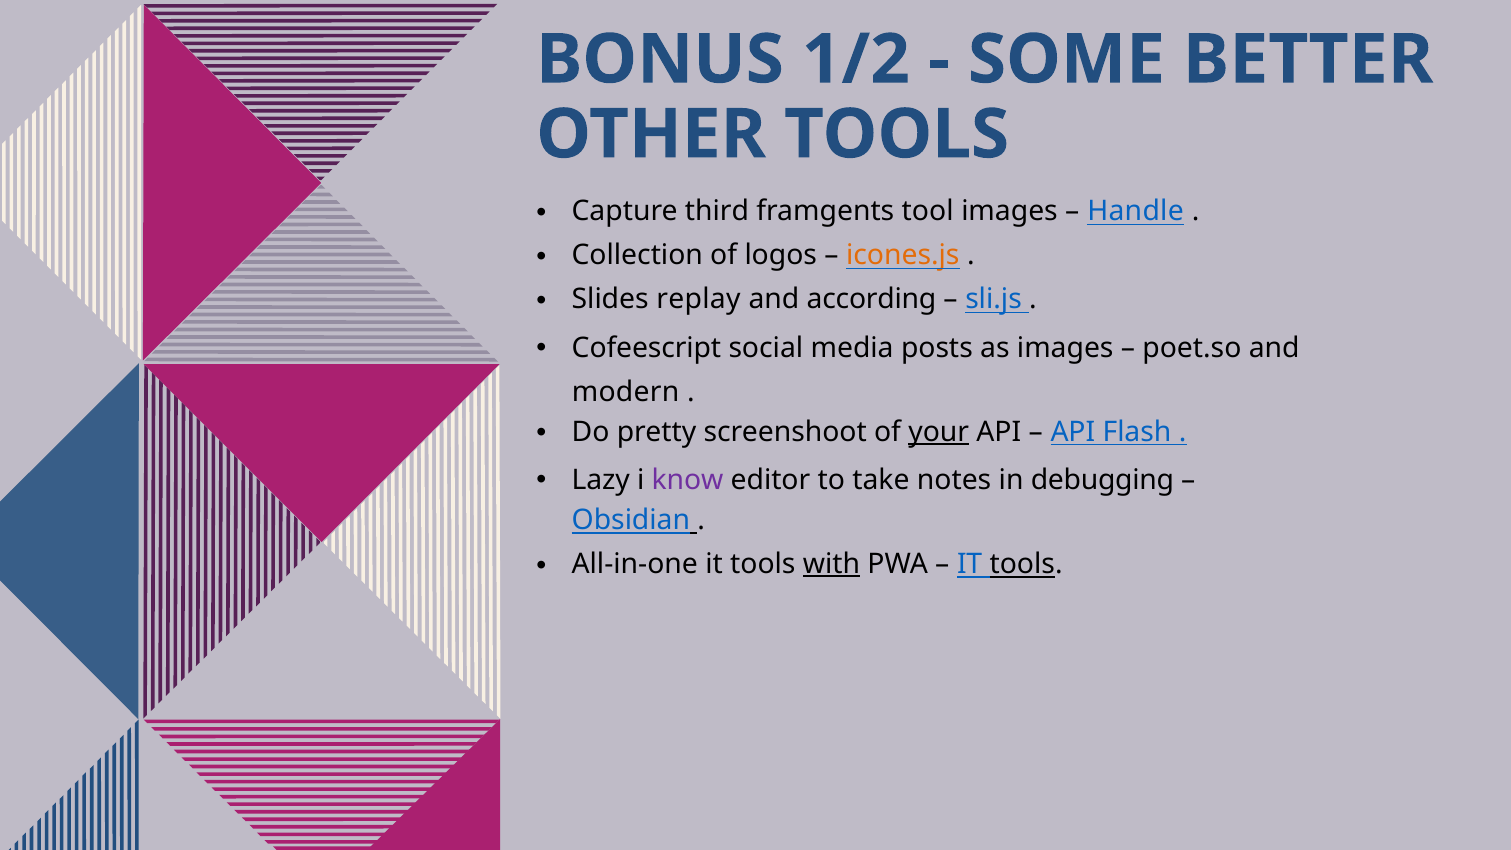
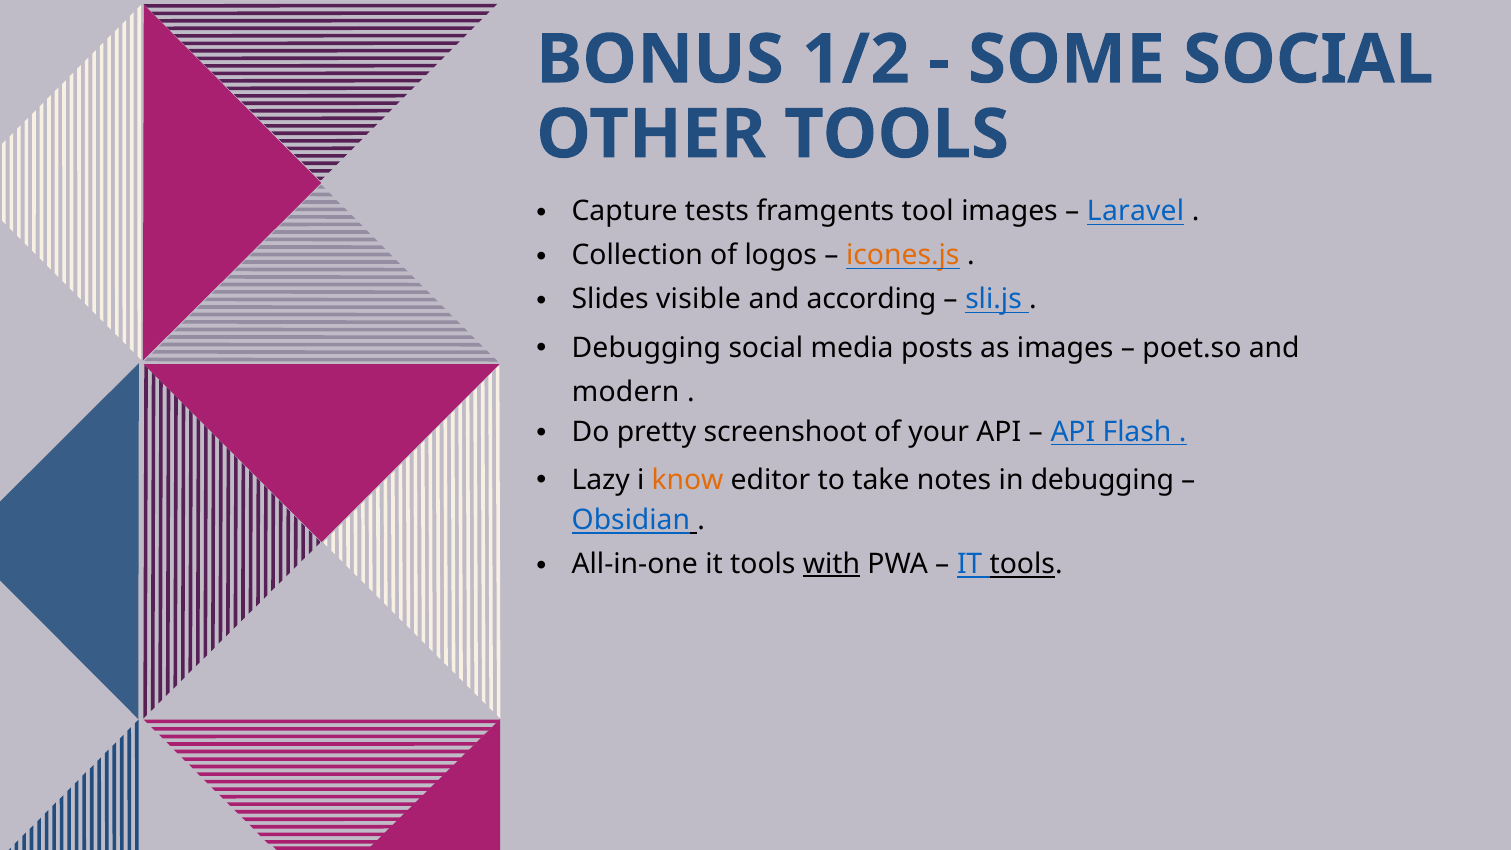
SOME BETTER: BETTER -> SOCIAL
third: third -> tests
Handle: Handle -> Laravel
replay: replay -> visible
Cofeescript at (646, 348): Cofeescript -> Debugging
your underline: present -> none
know colour: purple -> orange
